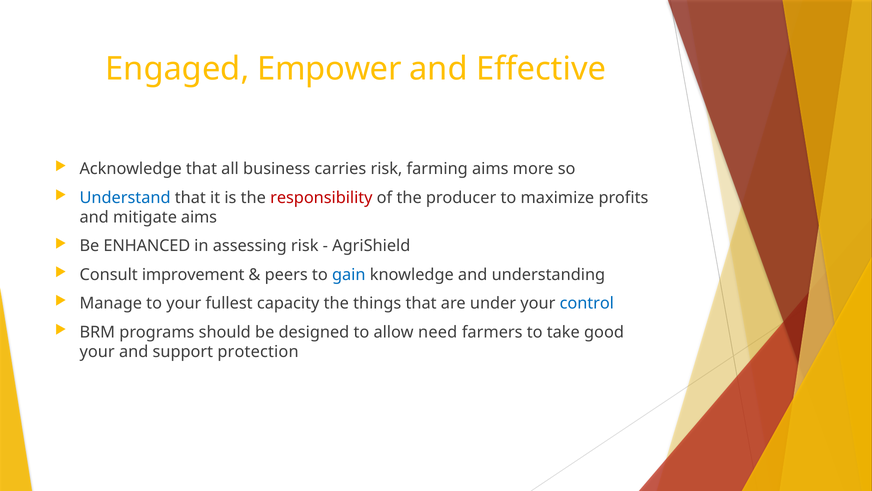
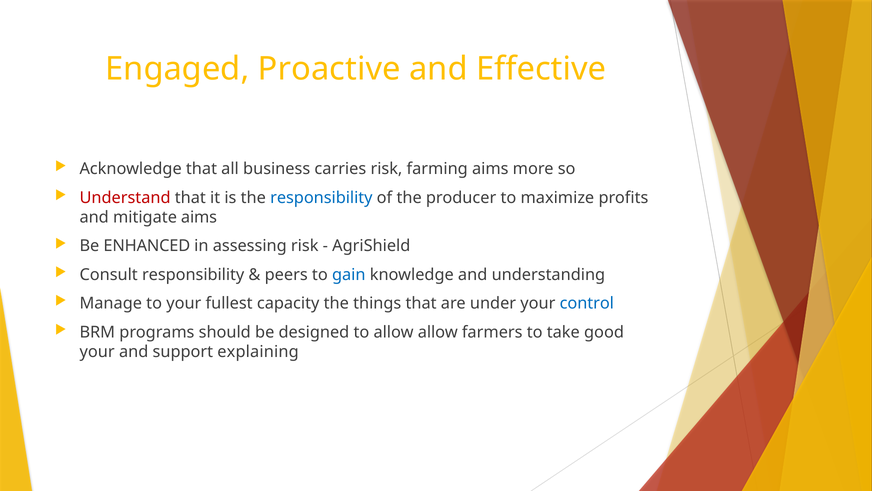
Empower: Empower -> Proactive
Understand colour: blue -> red
responsibility at (321, 197) colour: red -> blue
Consult improvement: improvement -> responsibility
allow need: need -> allow
protection: protection -> explaining
